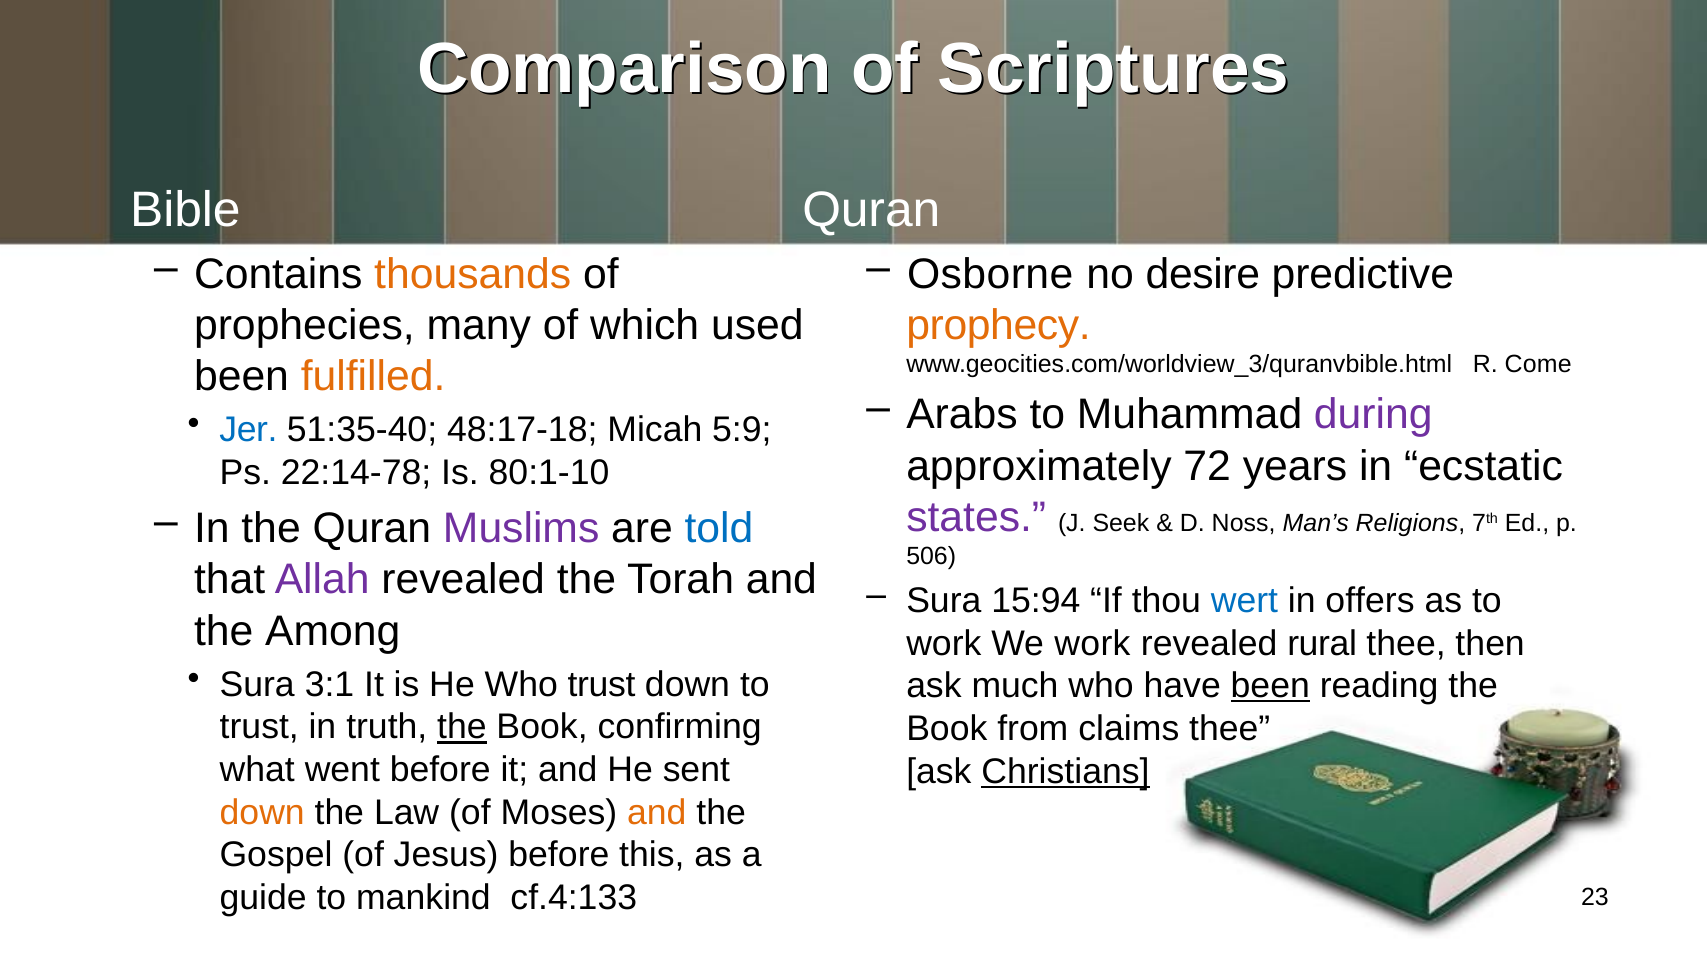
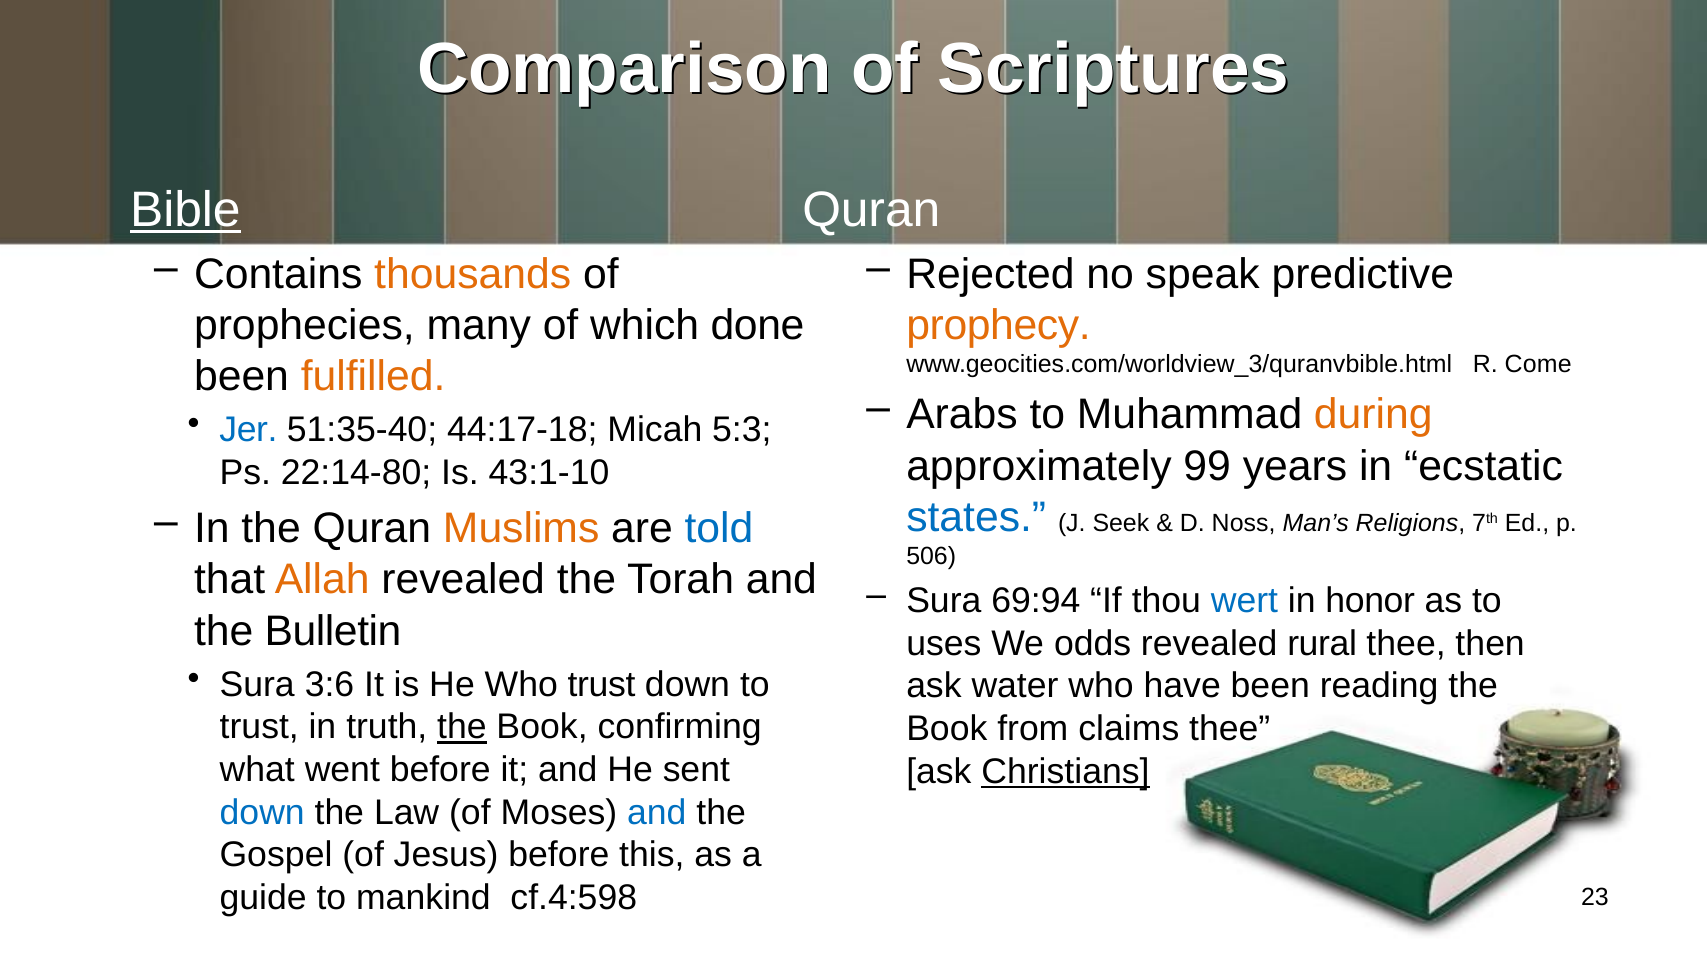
Bible underline: none -> present
Osborne: Osborne -> Rejected
desire: desire -> speak
used: used -> done
during colour: purple -> orange
48:17-18: 48:17-18 -> 44:17-18
5:9: 5:9 -> 5:3
72: 72 -> 99
22:14-78: 22:14-78 -> 22:14-80
80:1-10: 80:1-10 -> 43:1-10
states colour: purple -> blue
Muslims colour: purple -> orange
Allah colour: purple -> orange
15:94: 15:94 -> 69:94
offers: offers -> honor
Among: Among -> Bulletin
work at (944, 643): work -> uses
We work: work -> odds
3:1: 3:1 -> 3:6
much: much -> water
been at (1270, 686) underline: present -> none
down at (262, 813) colour: orange -> blue
and at (657, 813) colour: orange -> blue
cf.4:133: cf.4:133 -> cf.4:598
